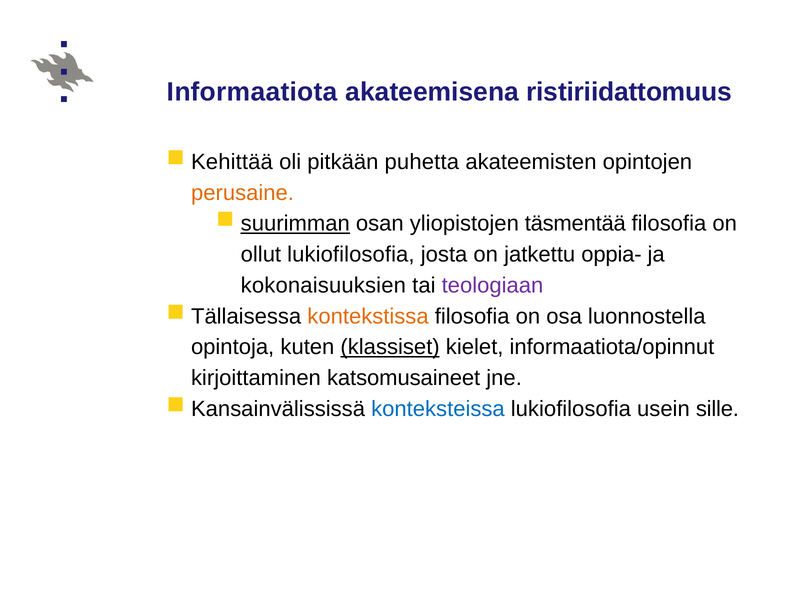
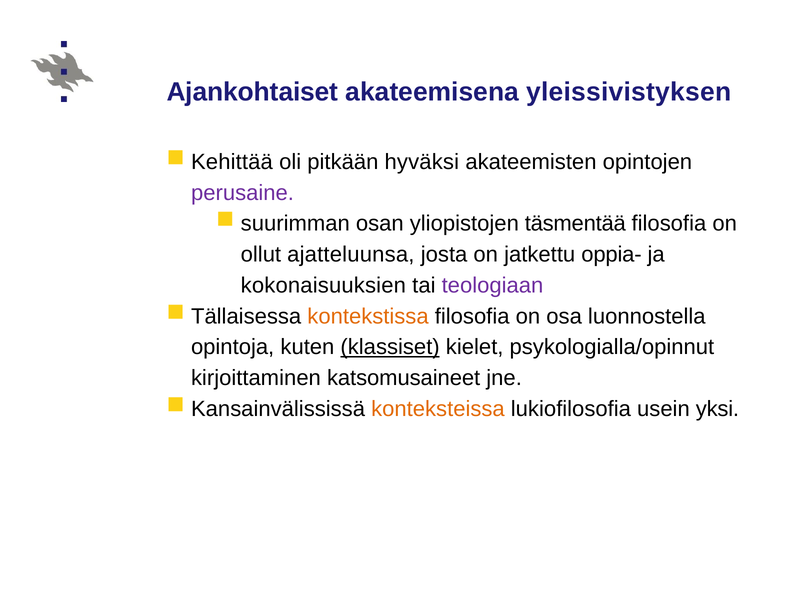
Informaatiota: Informaatiota -> Ajankohtaiset
ristiriidattomuus: ristiriidattomuus -> yleissivistyksen
puhetta: puhetta -> hyväksi
perusaine colour: orange -> purple
suurimman underline: present -> none
ollut lukiofilosofia: lukiofilosofia -> ajatteluunsa
informaatiota/opinnut: informaatiota/opinnut -> psykologialla/opinnut
konteksteissa colour: blue -> orange
sille: sille -> yksi
